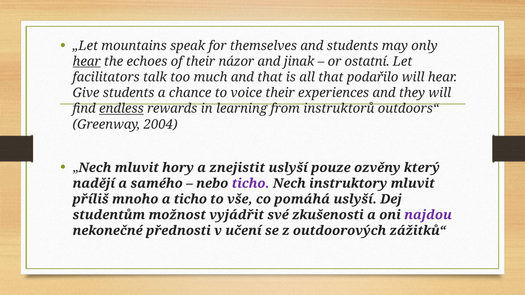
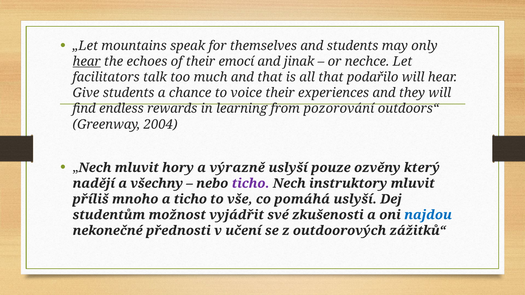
názor: názor -> emocí
ostatní: ostatní -> nechce
endless underline: present -> none
instruktorů: instruktorů -> pozorování
znejistit: znejistit -> výrazně
samého: samého -> všechny
najdou colour: purple -> blue
